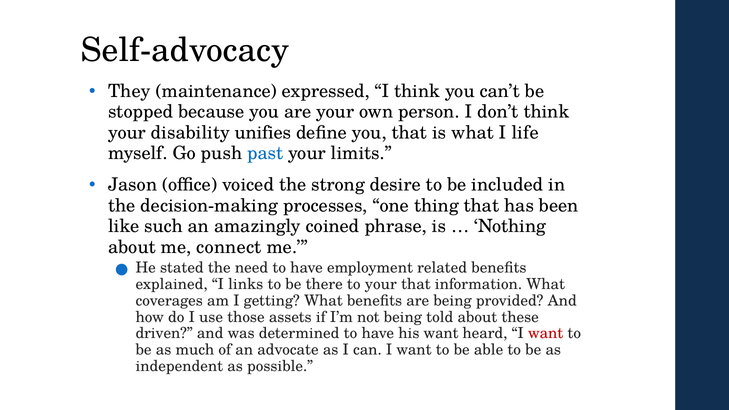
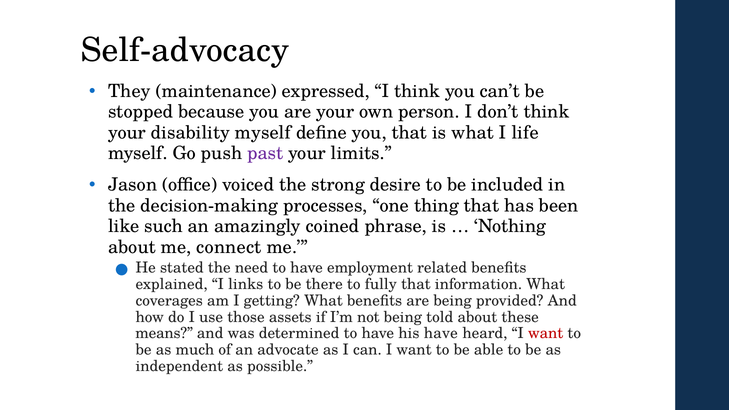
disability unifies: unifies -> myself
past colour: blue -> purple
to your: your -> fully
driven: driven -> means
his want: want -> have
